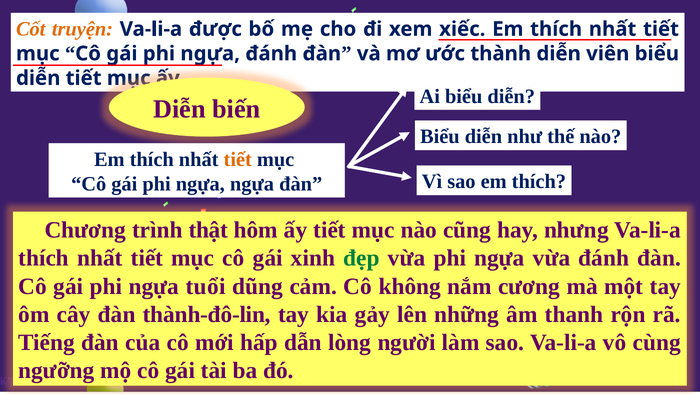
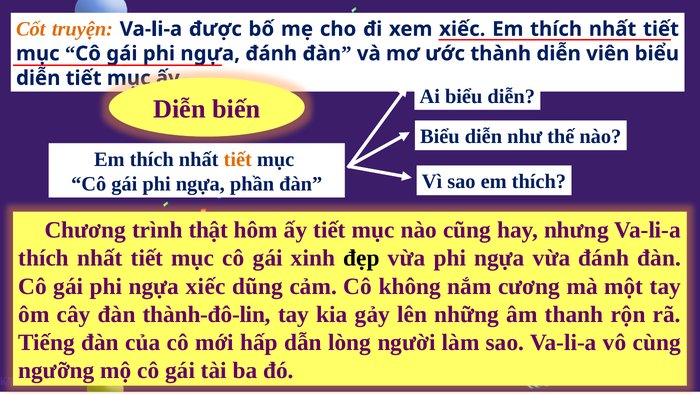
ngựa ngựa: ngựa -> phần
đẹp colour: green -> black
ngựa tuổi: tuổi -> xiếc
